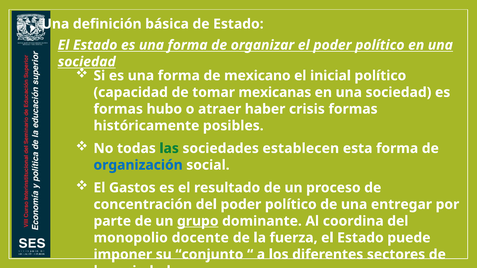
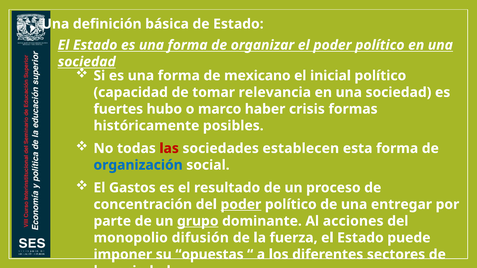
mexicanas: mexicanas -> relevancia
formas at (118, 109): formas -> fuertes
atraer: atraer -> marco
las colour: green -> red
poder at (241, 205) underline: none -> present
coordina: coordina -> acciones
docente: docente -> difusión
conjunto: conjunto -> opuestas
